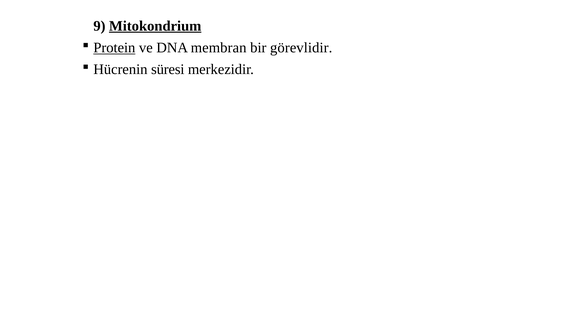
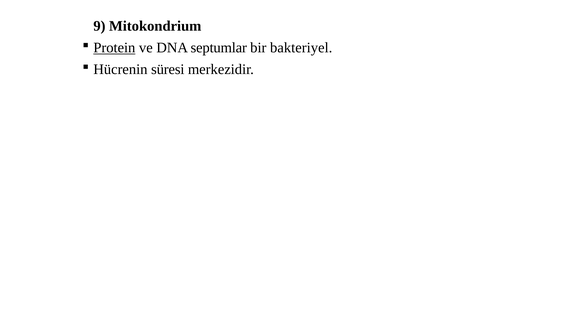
Mitokondrium underline: present -> none
membran: membran -> septumlar
görevlidir: görevlidir -> bakteriyel
